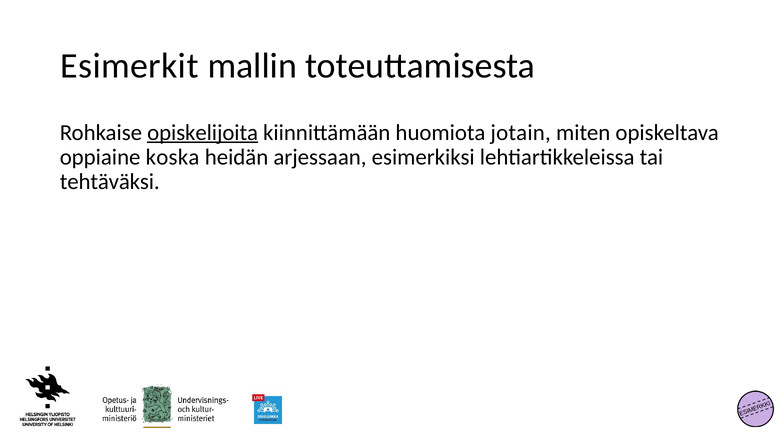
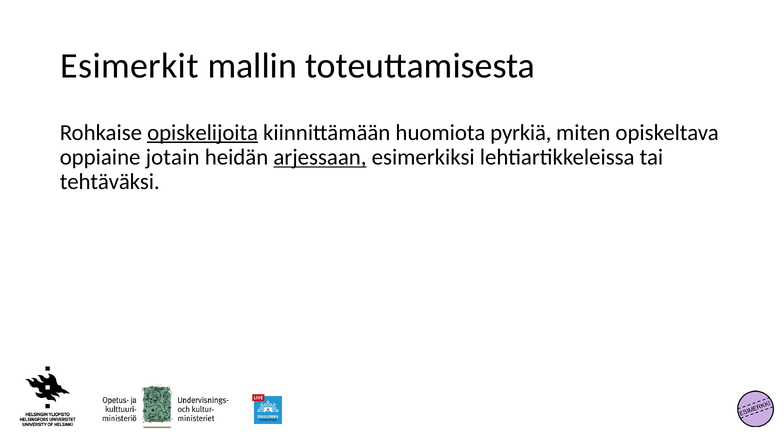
jotain: jotain -> pyrkiä
koska: koska -> jotain
arjessaan underline: none -> present
